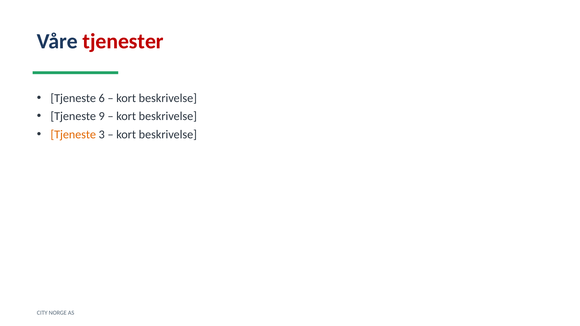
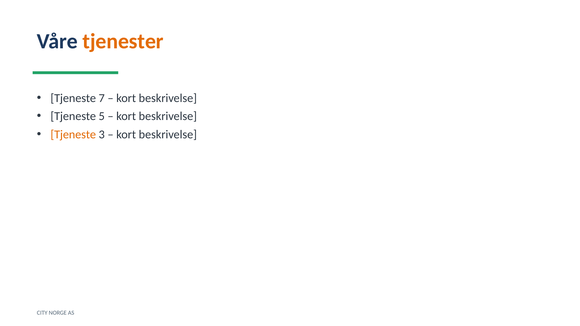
tjenester colour: red -> orange
6: 6 -> 7
9: 9 -> 5
